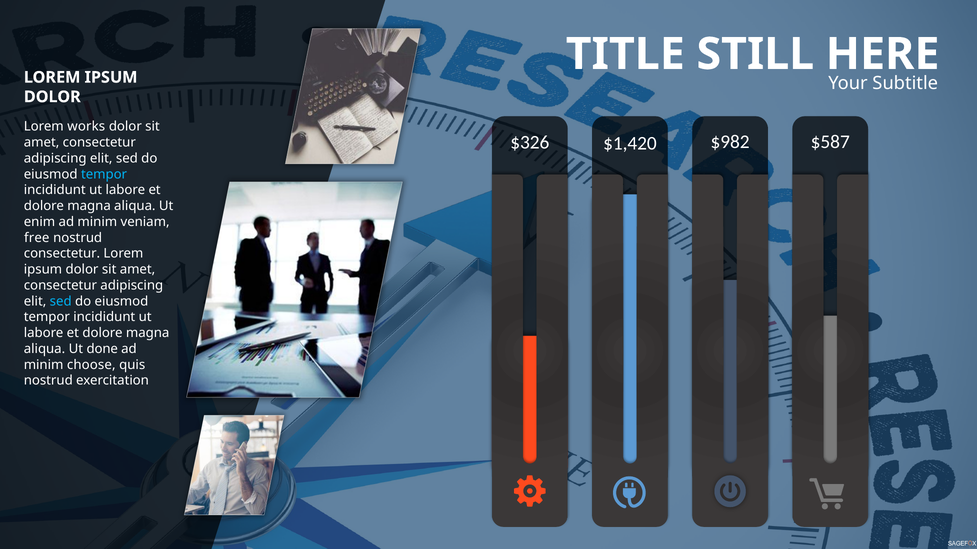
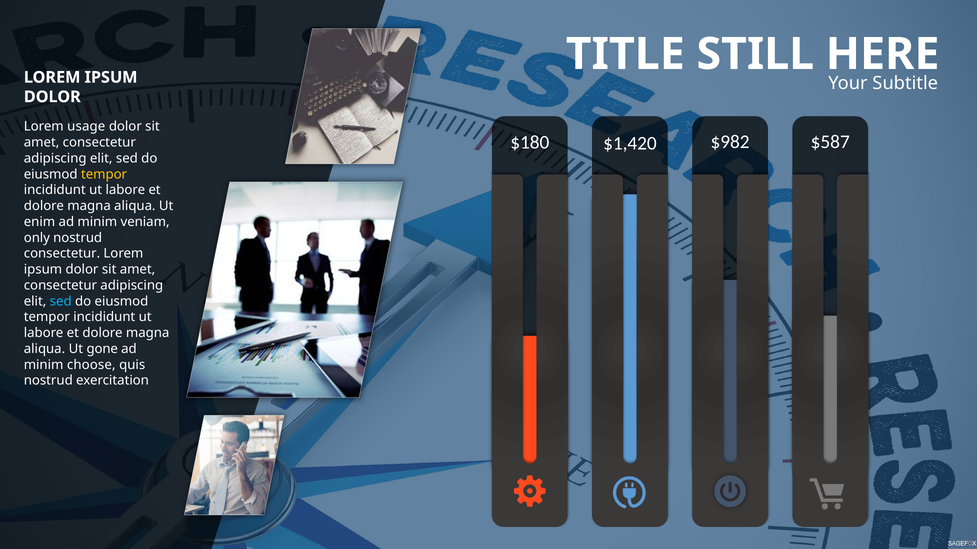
works: works -> usage
$326: $326 -> $180
tempor at (104, 174) colour: light blue -> yellow
free: free -> only
done: done -> gone
